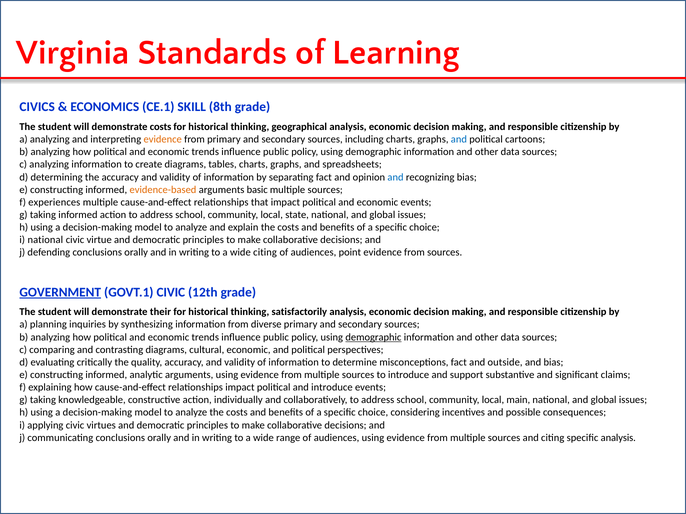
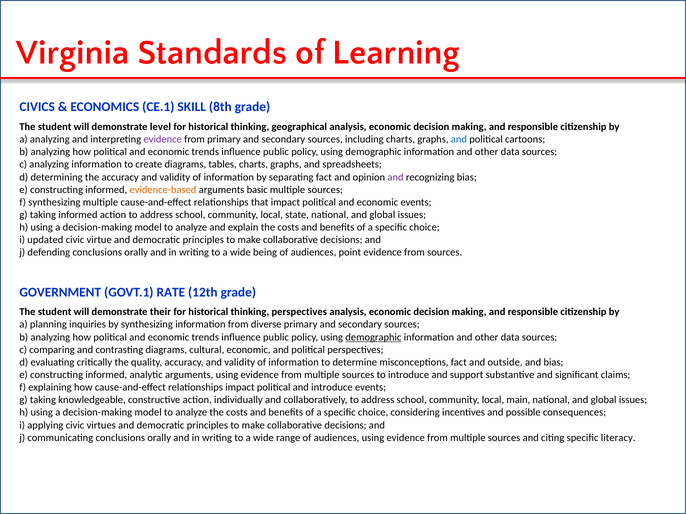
demonstrate costs: costs -> level
evidence at (163, 139) colour: orange -> purple
and at (395, 177) colour: blue -> purple
f experiences: experiences -> synthesizing
i national: national -> updated
wide citing: citing -> being
GOVERNMENT underline: present -> none
GOVT.1 CIVIC: CIVIC -> RATE
thinking satisfactorily: satisfactorily -> perspectives
specific analysis: analysis -> literacy
